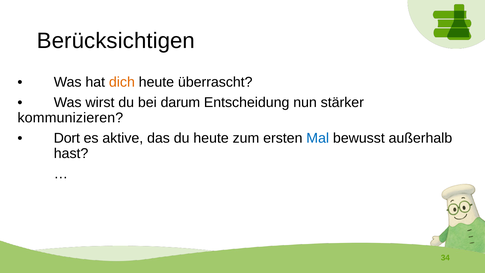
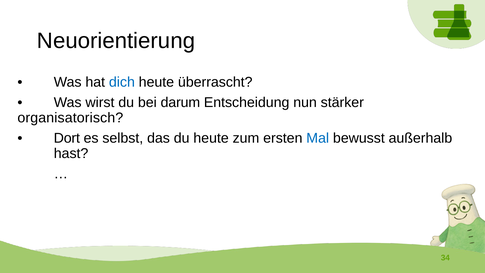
Berücksichtigen: Berücksichtigen -> Neuorientierung
dich colour: orange -> blue
kommunizieren: kommunizieren -> organisatorisch
aktive: aktive -> selbst
